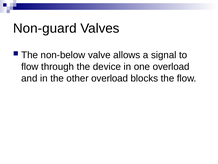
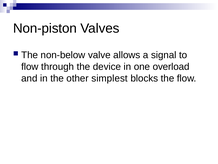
Non-guard: Non-guard -> Non-piston
other overload: overload -> simplest
